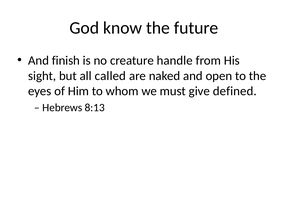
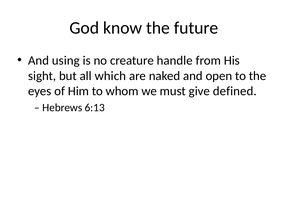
finish: finish -> using
called: called -> which
8:13: 8:13 -> 6:13
